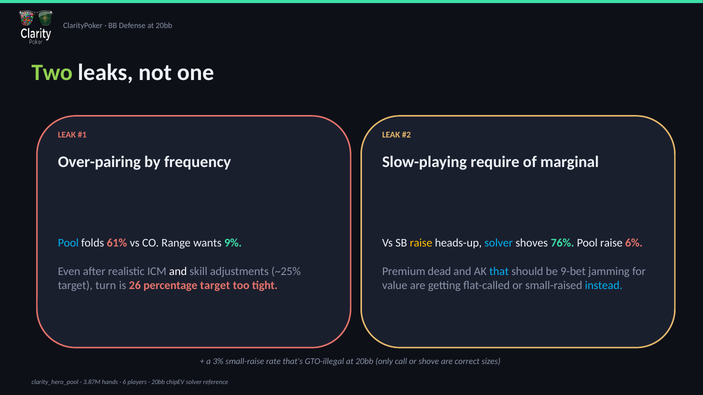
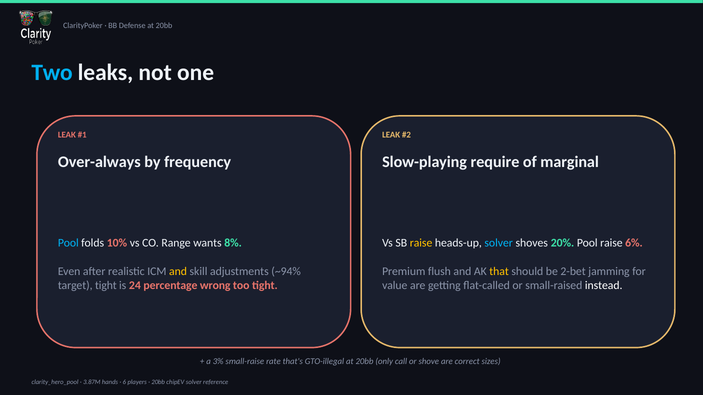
Two colour: light green -> light blue
Over-pairing: Over-pairing -> Over-always
61%: 61% -> 10%
9%: 9% -> 8%
76%: 76% -> 20%
and at (178, 271) colour: white -> yellow
~25%: ~25% -> ~94%
dead: dead -> flush
that colour: light blue -> yellow
9-bet: 9-bet -> 2-bet
target turn: turn -> tight
26: 26 -> 24
percentage target: target -> wrong
instead colour: light blue -> white
